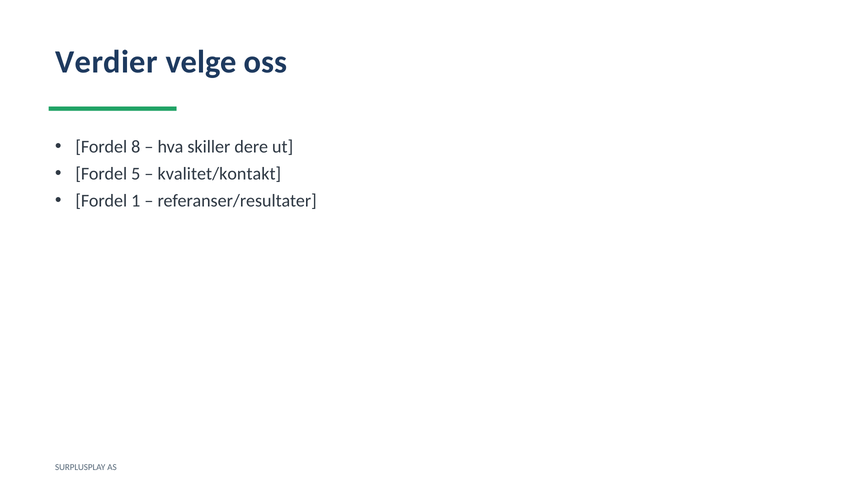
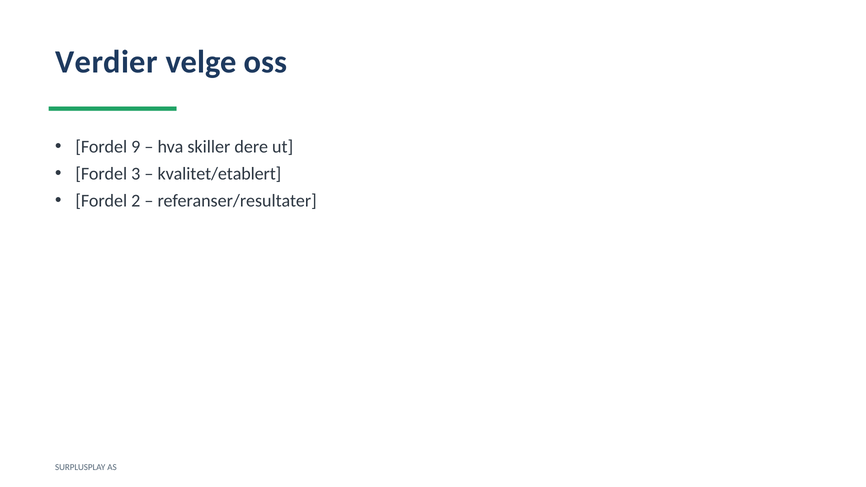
8: 8 -> 9
5: 5 -> 3
kvalitet/kontakt: kvalitet/kontakt -> kvalitet/etablert
1: 1 -> 2
